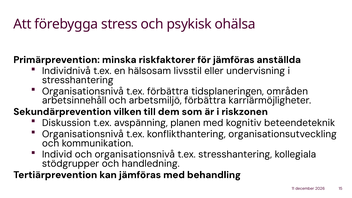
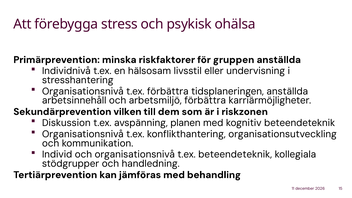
för jämföras: jämföras -> gruppen
tidsplaneringen områden: områden -> anställda
t.ex stresshantering: stresshantering -> beteendeteknik
